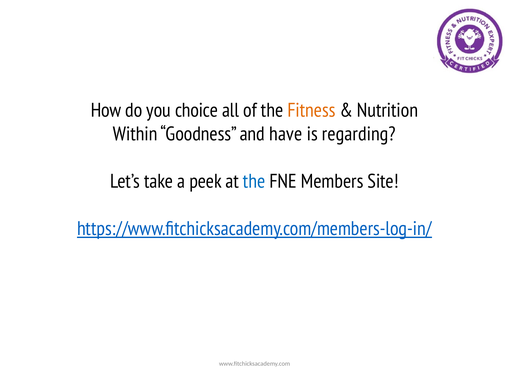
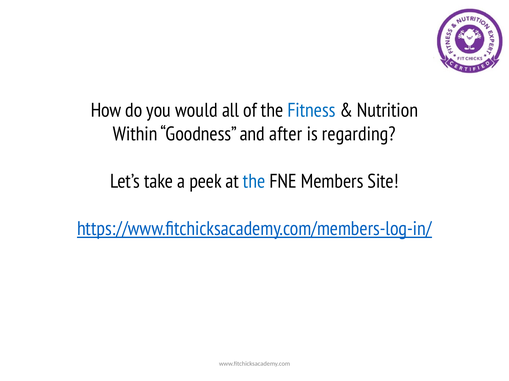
choice: choice -> would
Fitness colour: orange -> blue
have: have -> after
